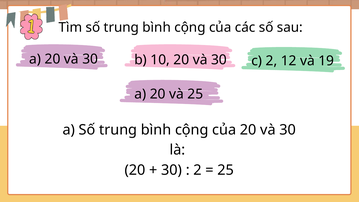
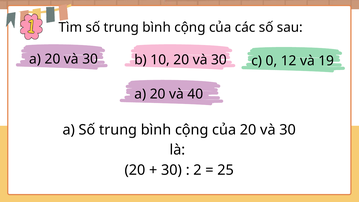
c 2: 2 -> 0
và 25: 25 -> 40
